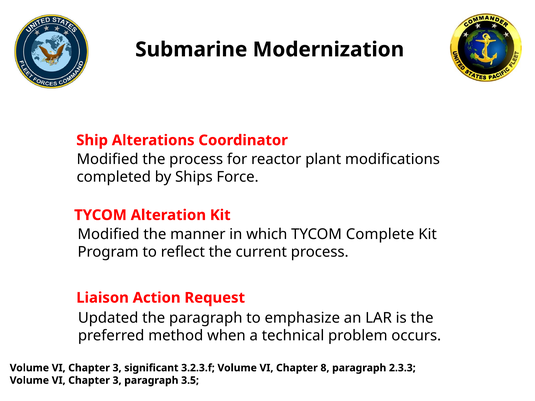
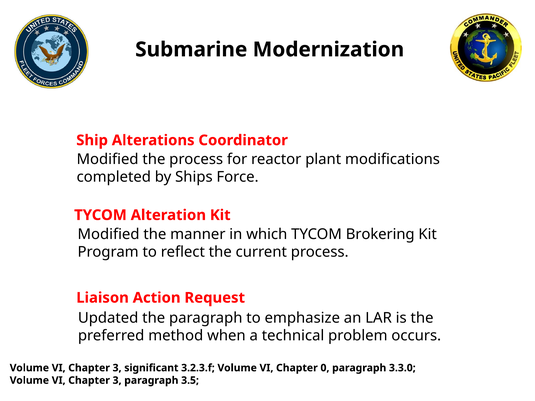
Complete: Complete -> Brokering
8: 8 -> 0
2.3.3: 2.3.3 -> 3.3.0
